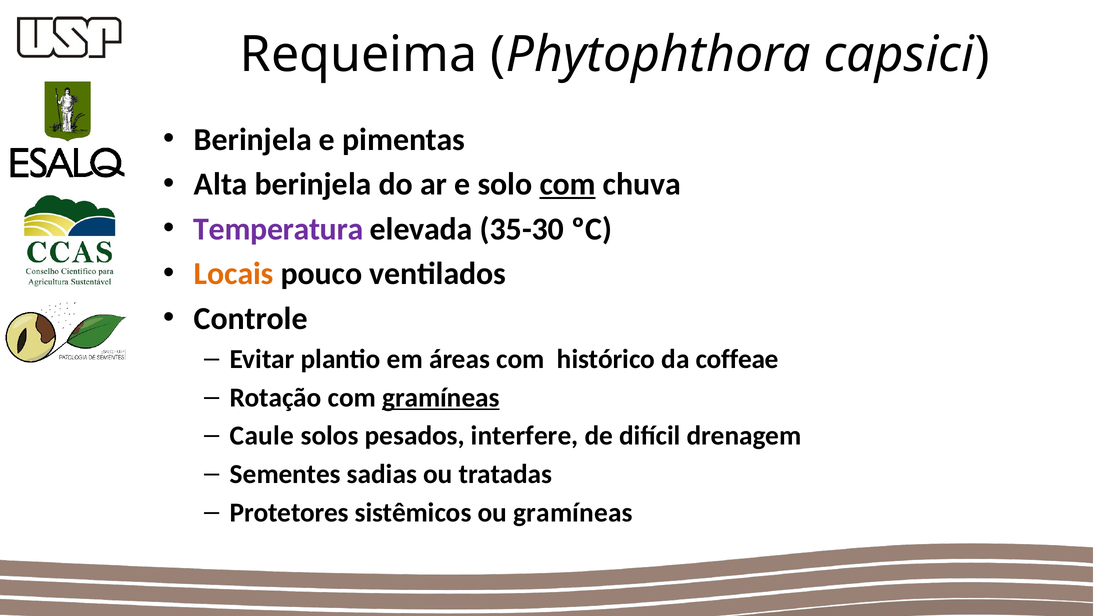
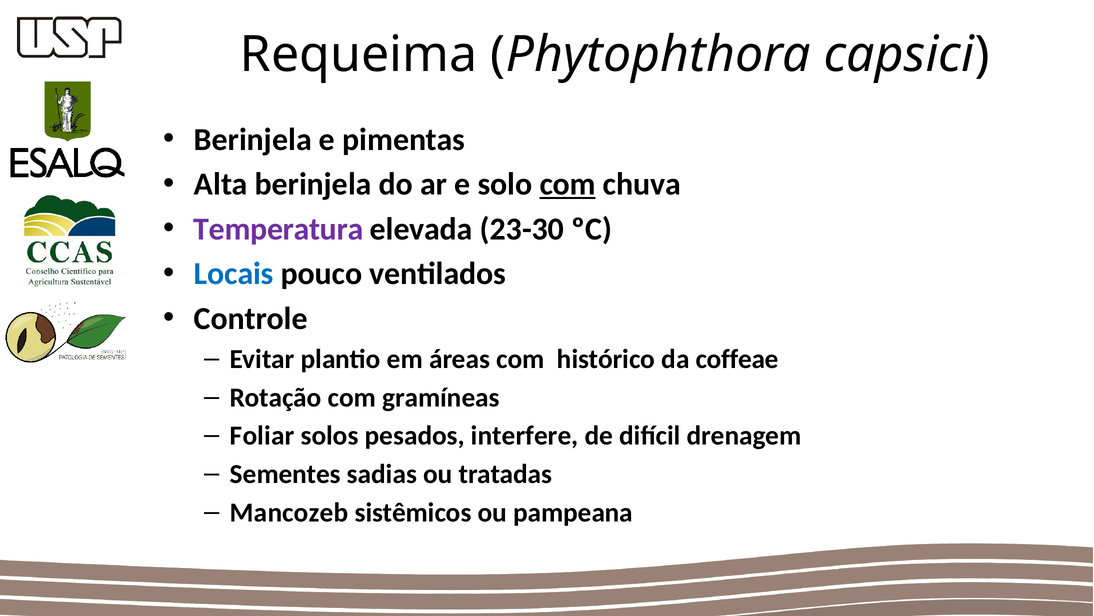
35-30: 35-30 -> 23-30
Locais colour: orange -> blue
gramíneas at (441, 397) underline: present -> none
Caule: Caule -> Foliar
Protetores: Protetores -> Mancozeb
ou gramíneas: gramíneas -> pampeana
